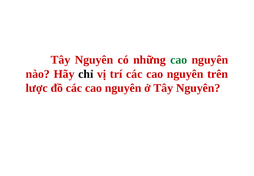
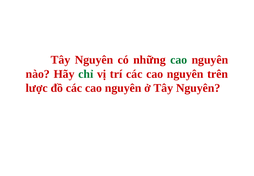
chỉ colour: black -> green
